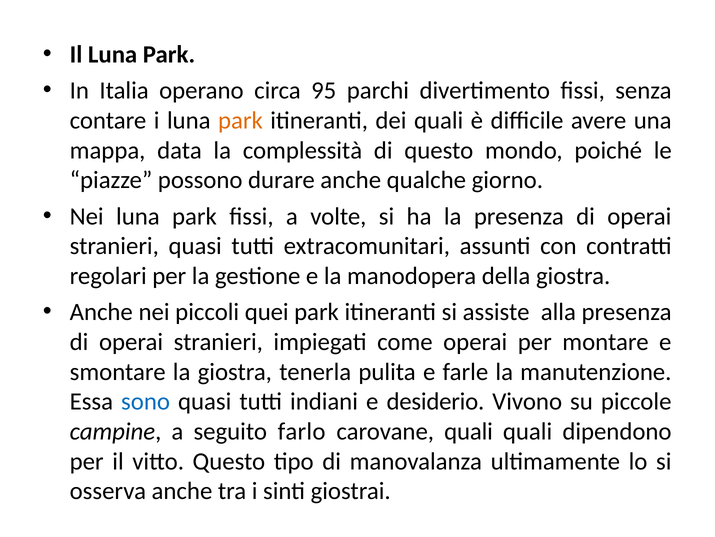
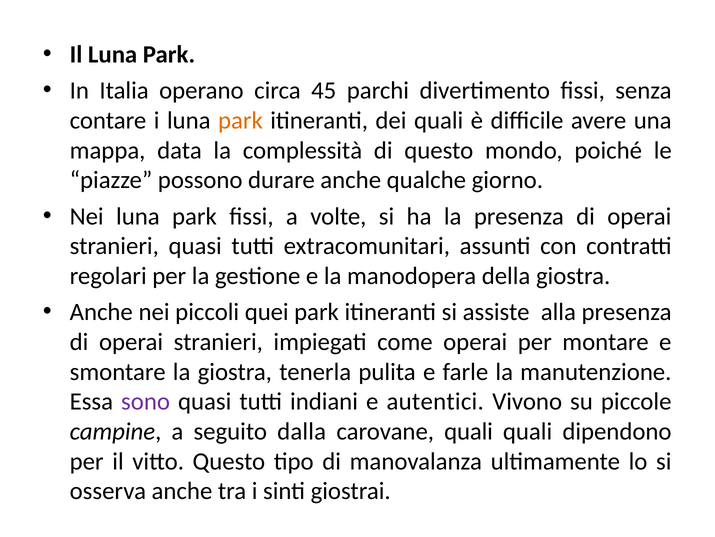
95: 95 -> 45
sono colour: blue -> purple
desiderio: desiderio -> autentici
farlo: farlo -> dalla
